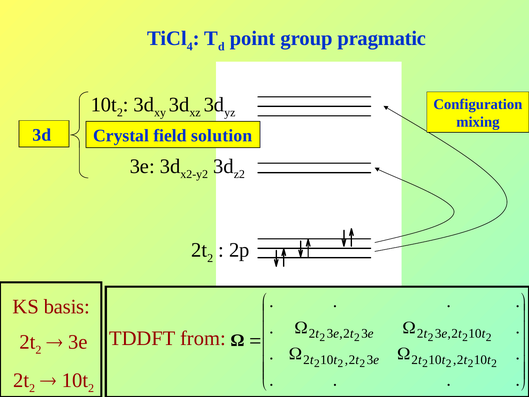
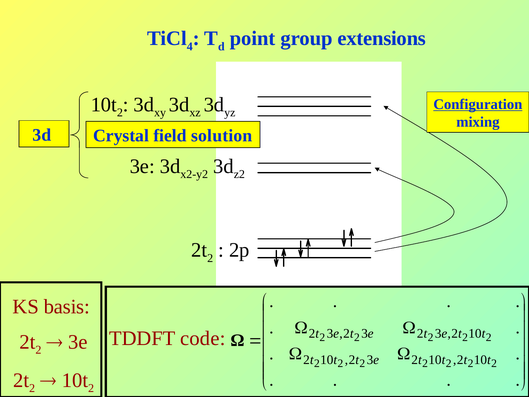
pragmatic: pragmatic -> extensions
Configuration underline: none -> present
from: from -> code
